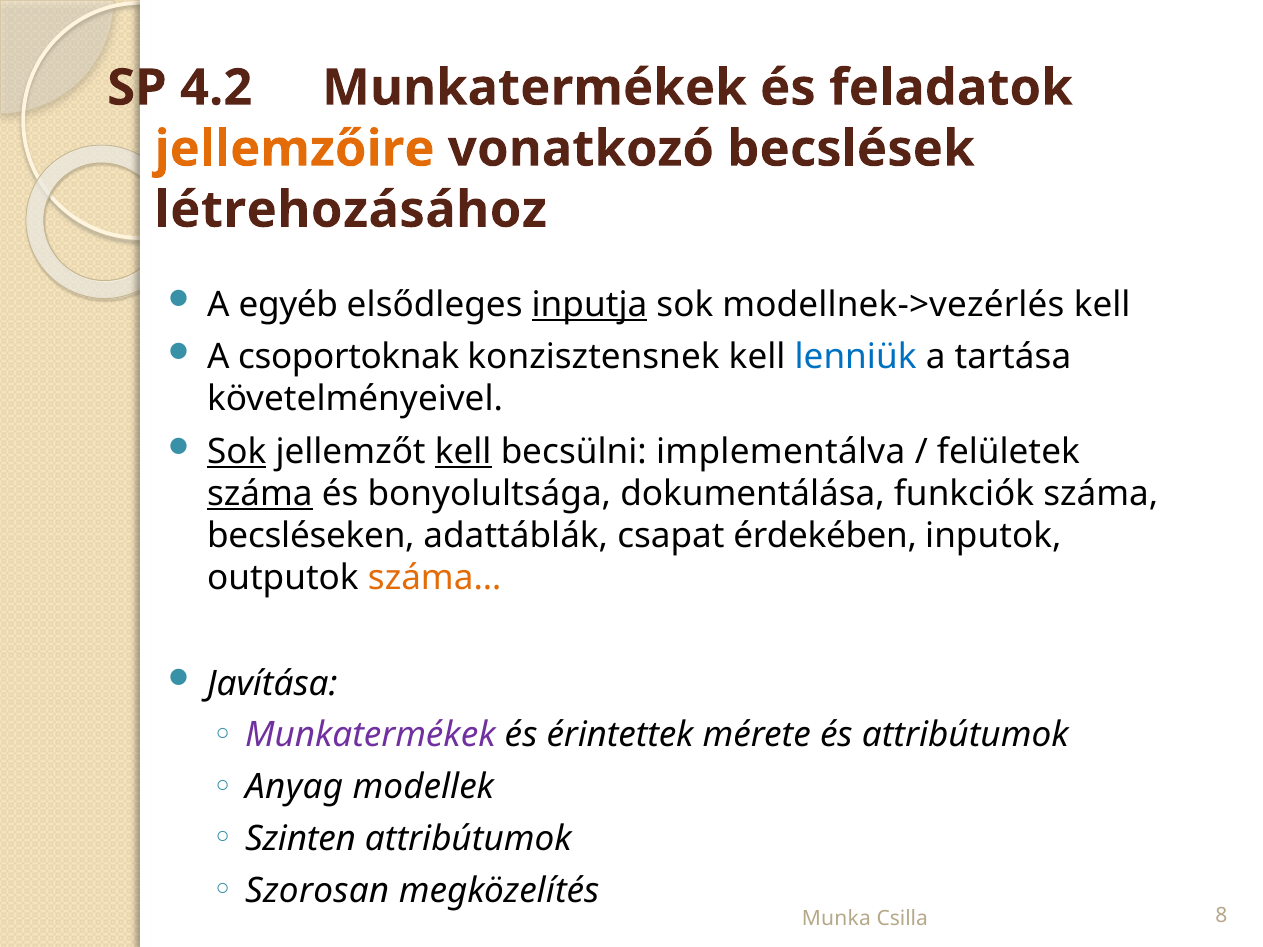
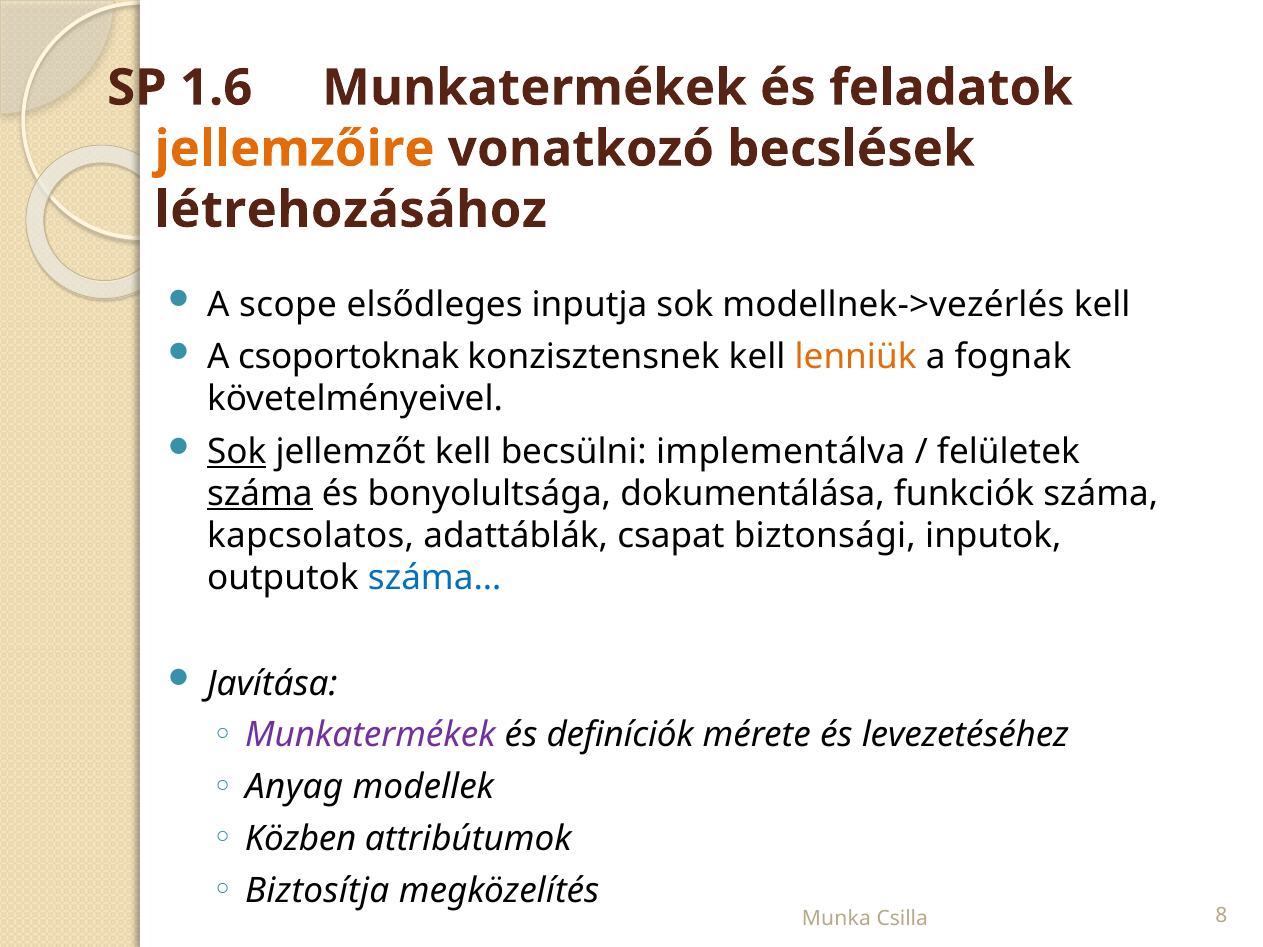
4.2: 4.2 -> 1.6
egyéb: egyéb -> scope
inputja underline: present -> none
lenniük colour: blue -> orange
tartása: tartása -> fognak
kell at (463, 452) underline: present -> none
becsléseken: becsléseken -> kapcsolatos
érdekében: érdekében -> biztonsági
száma… colour: orange -> blue
érintettek: érintettek -> definíciók
és attribútumok: attribútumok -> levezetéséhez
Szinten: Szinten -> Közben
Szorosan: Szorosan -> Biztosítja
